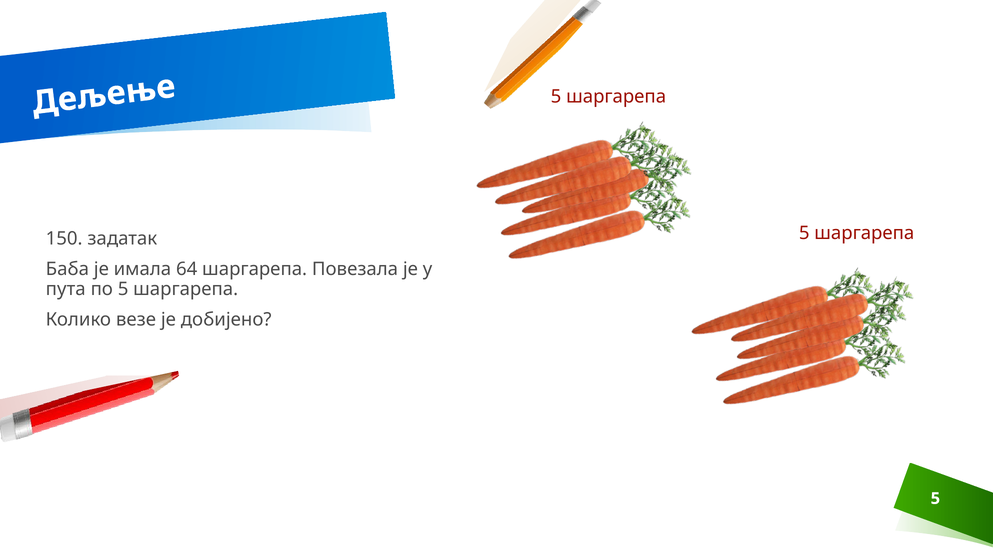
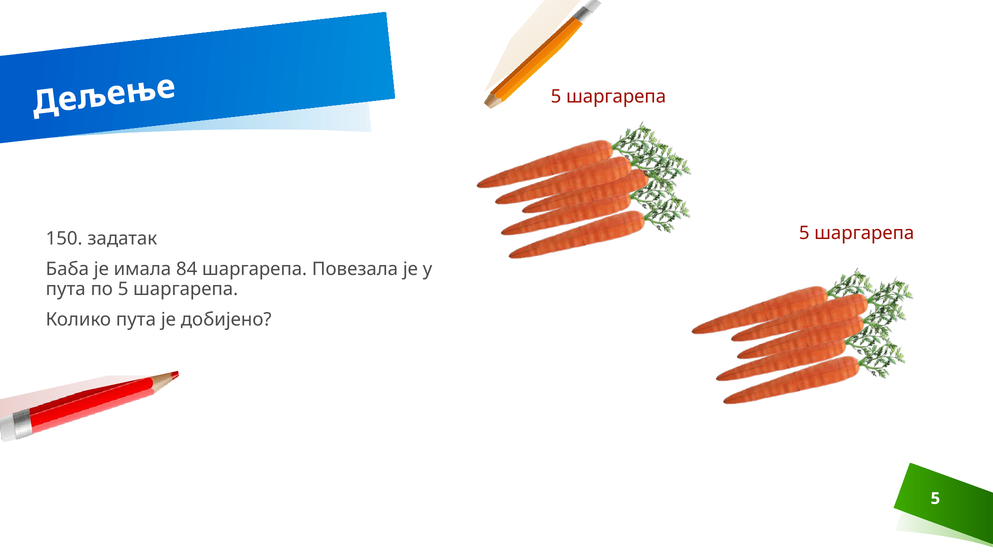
64: 64 -> 84
Колико везе: везе -> пута
